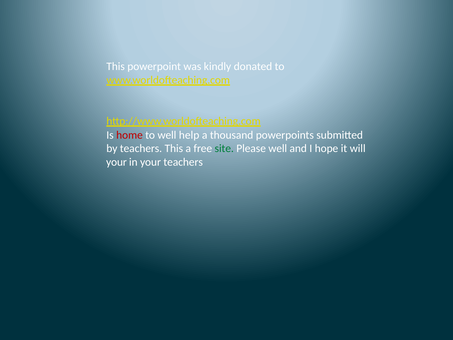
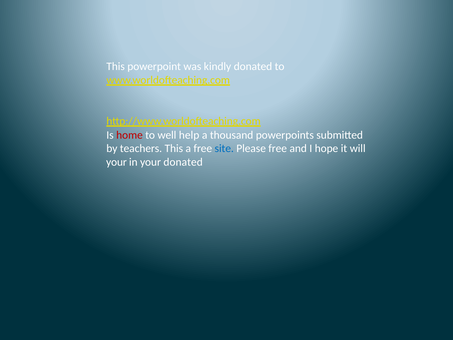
site colour: green -> blue
Please well: well -> free
your teachers: teachers -> donated
